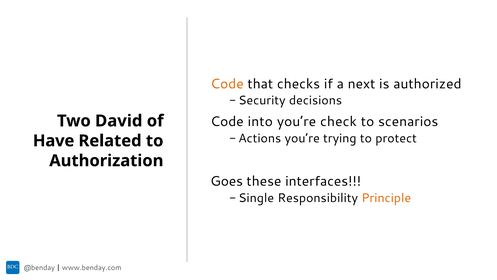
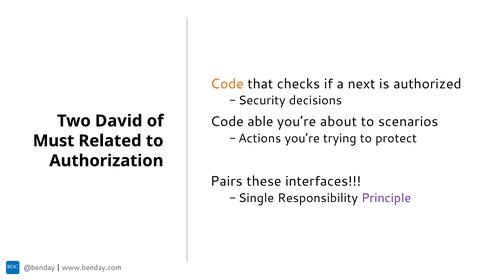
into: into -> able
check: check -> about
Have: Have -> Must
Goes: Goes -> Pairs
Principle colour: orange -> purple
